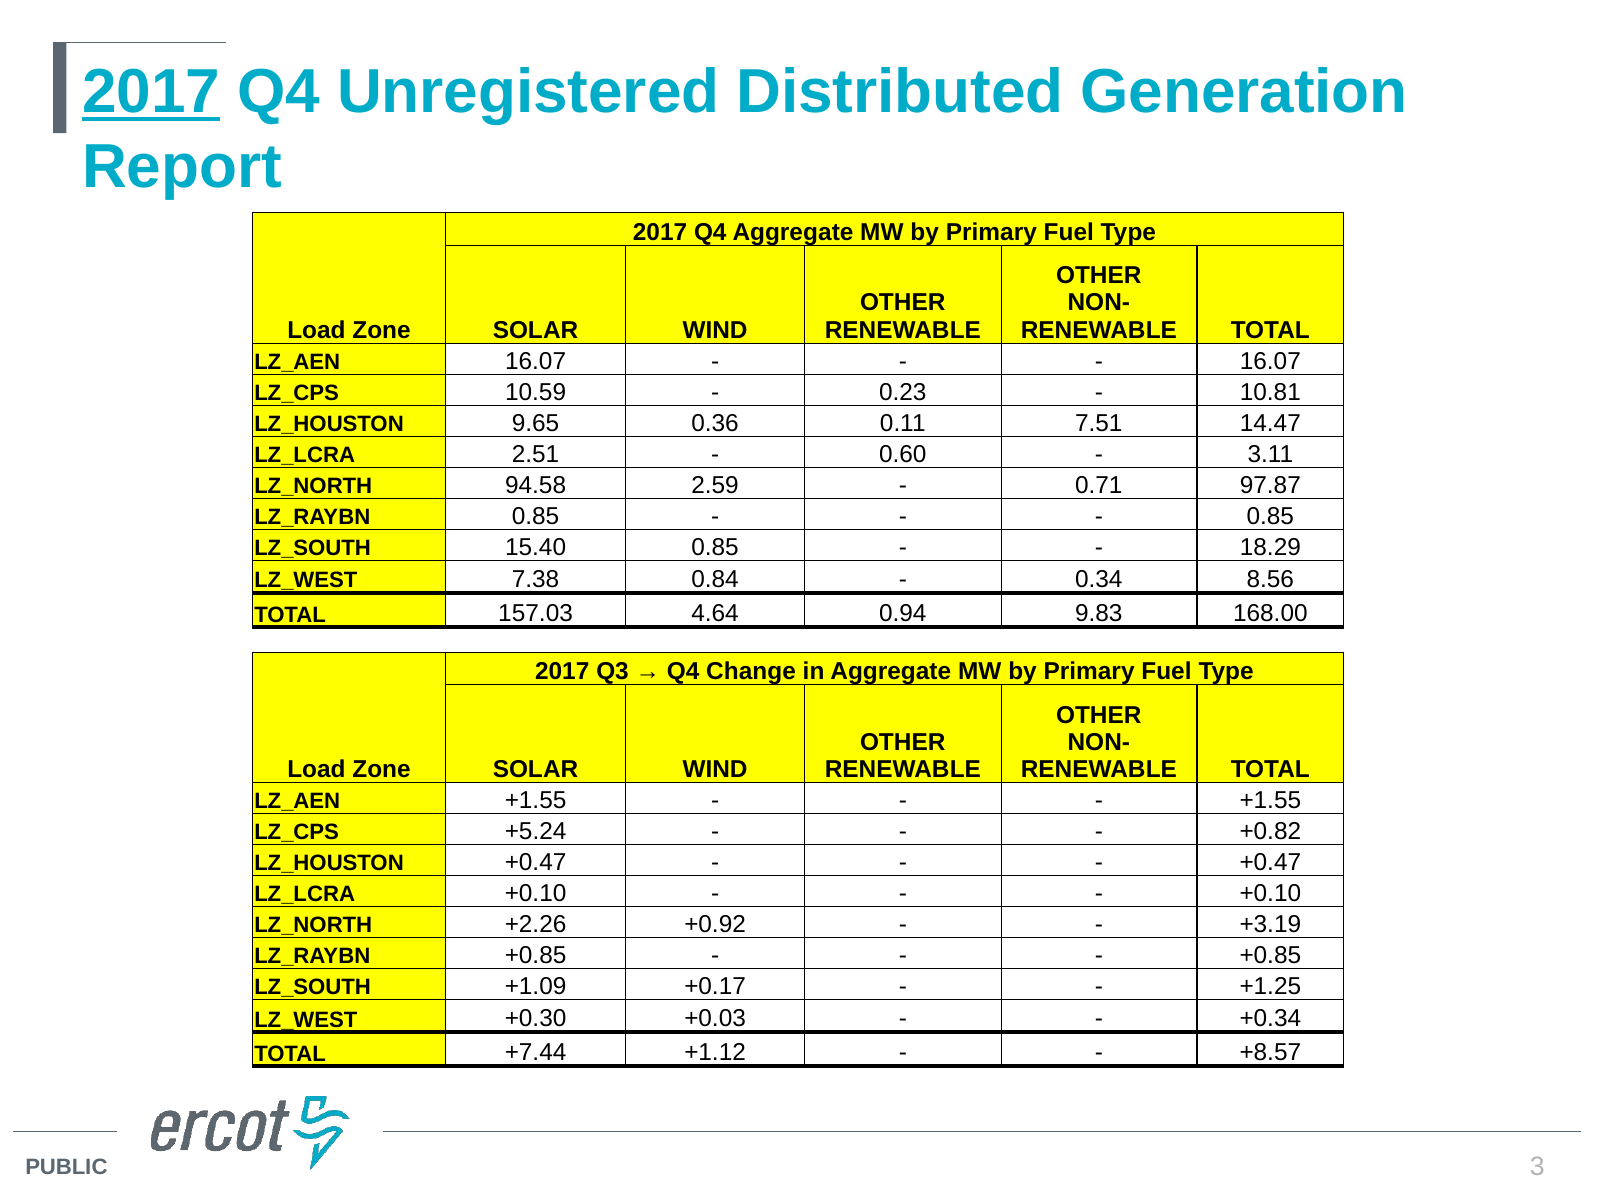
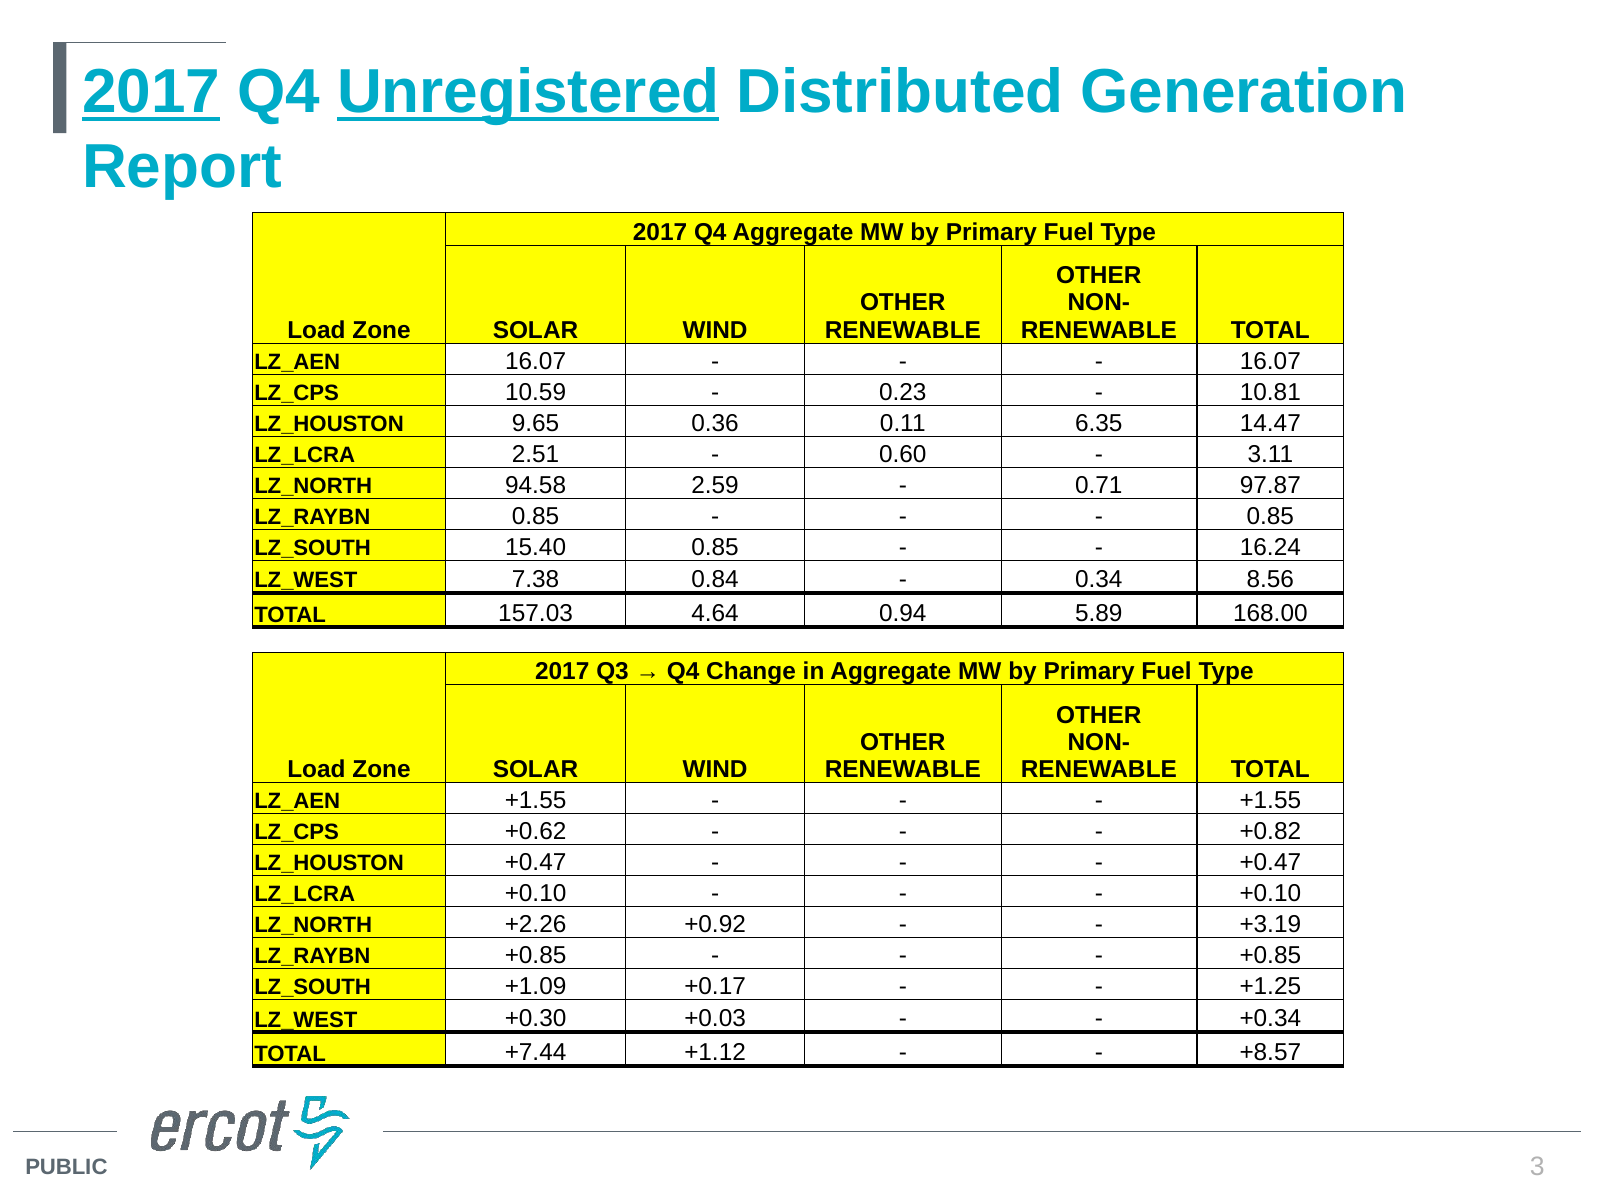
Unregistered underline: none -> present
7.51: 7.51 -> 6.35
18.29: 18.29 -> 16.24
9.83: 9.83 -> 5.89
+5.24: +5.24 -> +0.62
